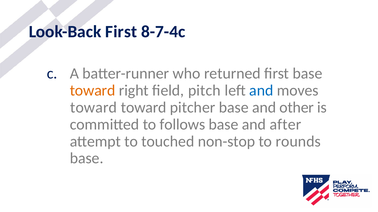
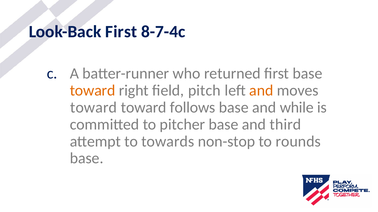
and at (261, 91) colour: blue -> orange
pitcher: pitcher -> follows
other: other -> while
follows: follows -> pitcher
after: after -> third
touched: touched -> towards
